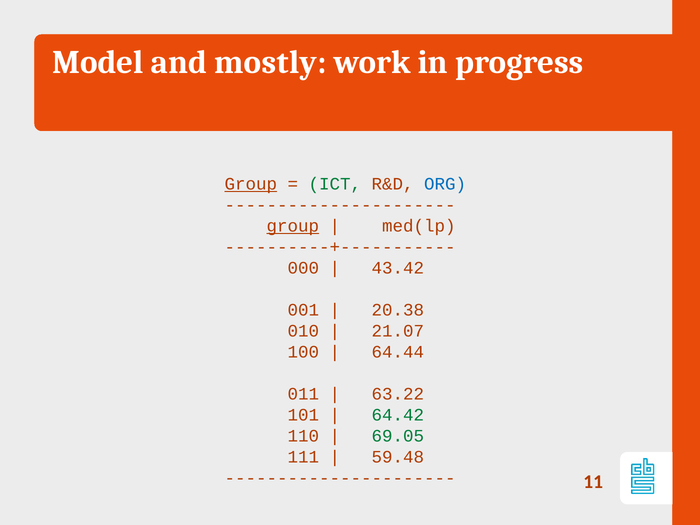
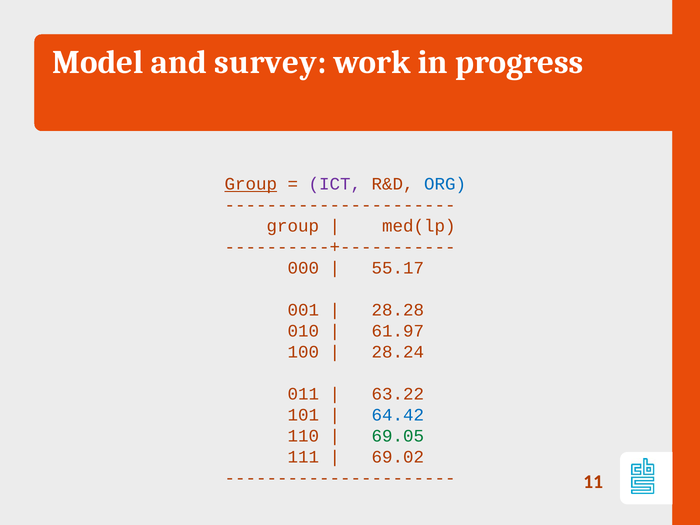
mostly: mostly -> survey
ICT colour: green -> purple
group at (293, 226) underline: present -> none
43.42: 43.42 -> 55.17
20.38: 20.38 -> 28.28
21.07: 21.07 -> 61.97
64.44: 64.44 -> 28.24
64.42 colour: green -> blue
59.48: 59.48 -> 69.02
